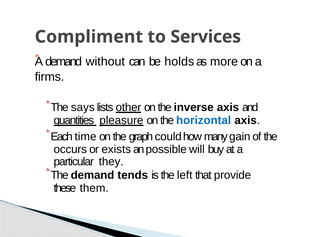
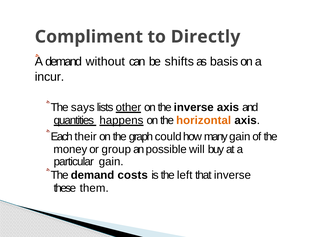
Services: Services -> Directly
holds: holds -> shifts
more: more -> basis
firms: firms -> incur
pleasure: pleasure -> happens
horizontal colour: blue -> orange
time: time -> their
occurs: occurs -> money
exists: exists -> group
particular they: they -> gain
tends: tends -> costs
that provide: provide -> inverse
